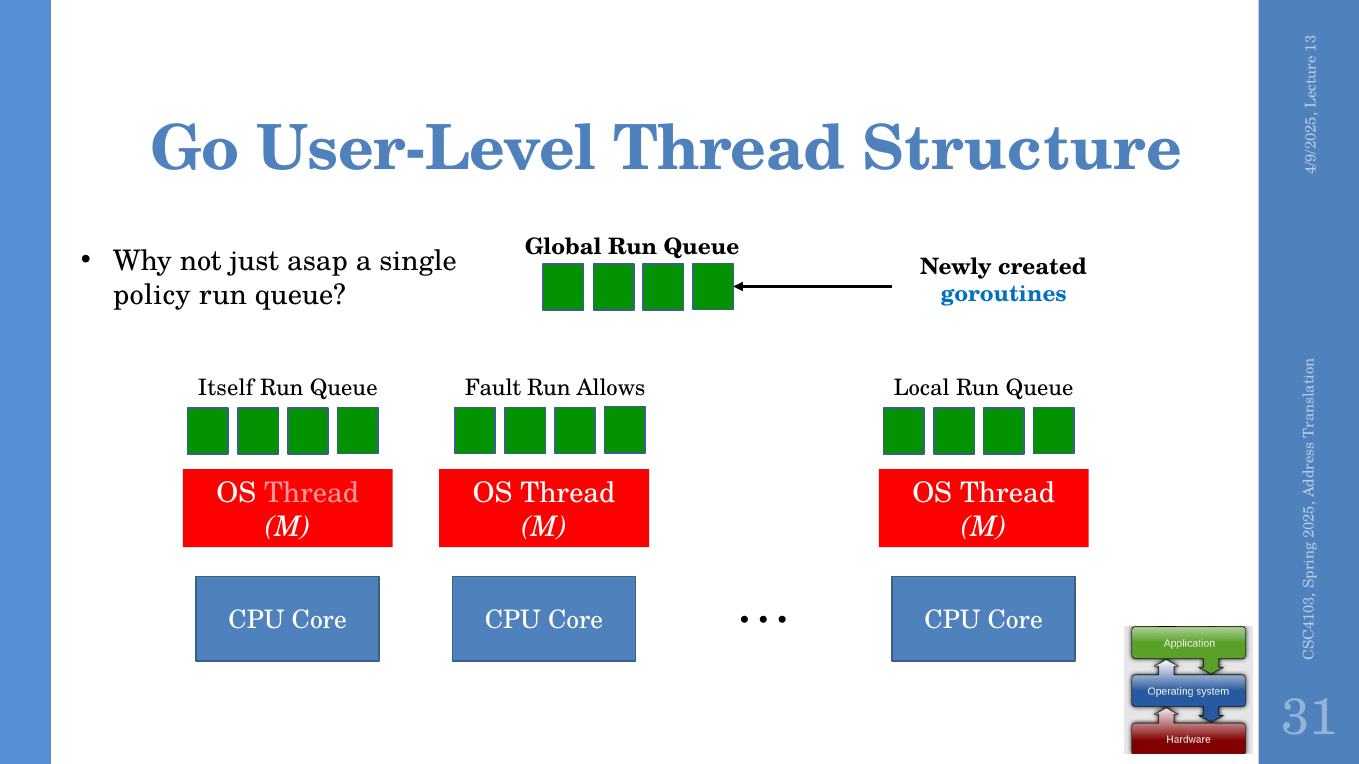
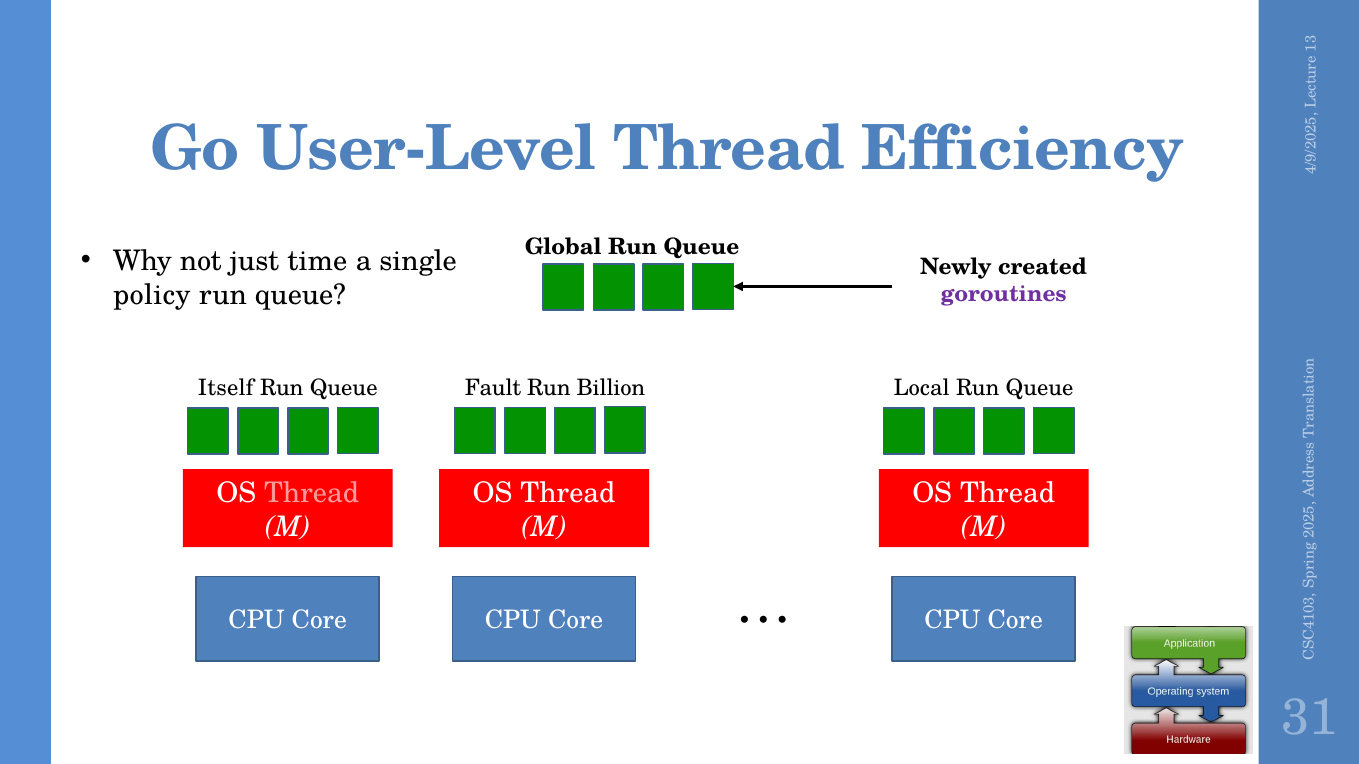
Structure: Structure -> Efficiency
asap: asap -> time
goroutines colour: blue -> purple
Allows: Allows -> Billion
